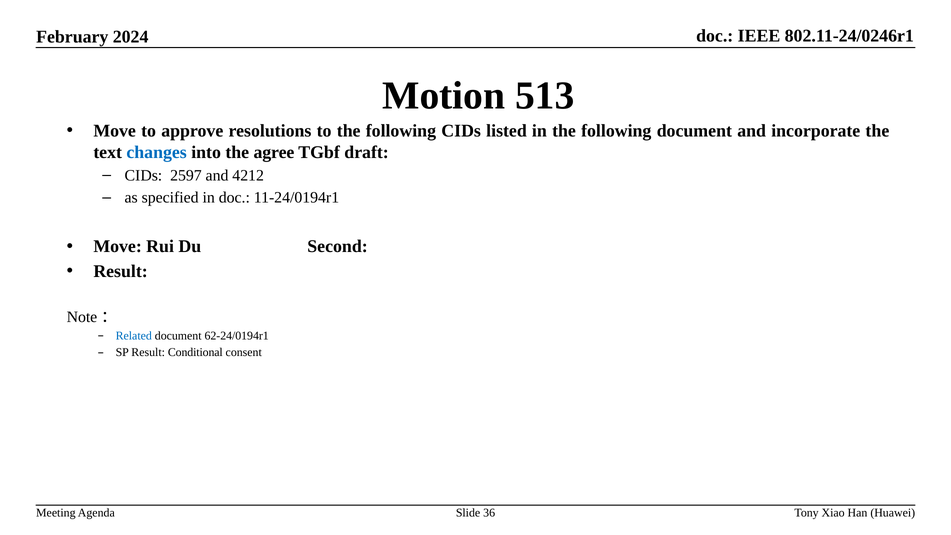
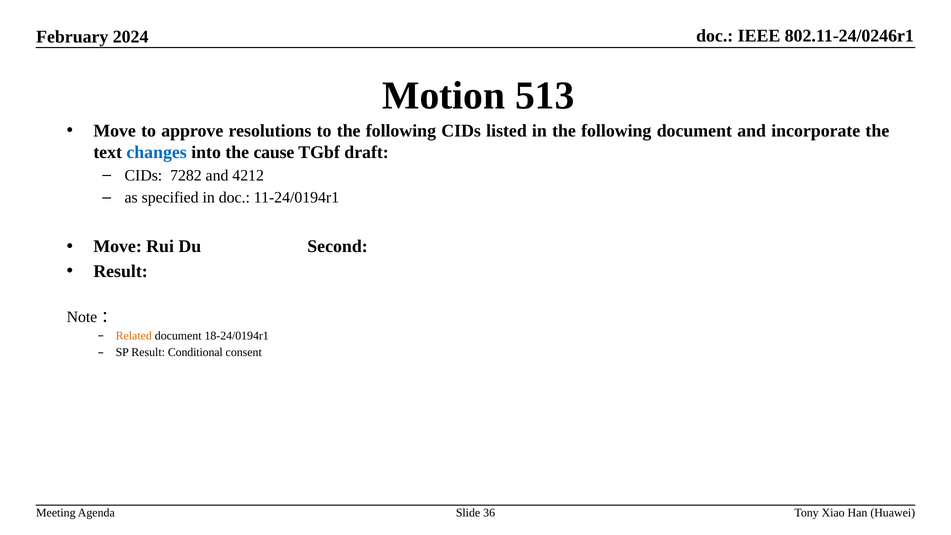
agree: agree -> cause
2597: 2597 -> 7282
Related colour: blue -> orange
62-24/0194r1: 62-24/0194r1 -> 18-24/0194r1
